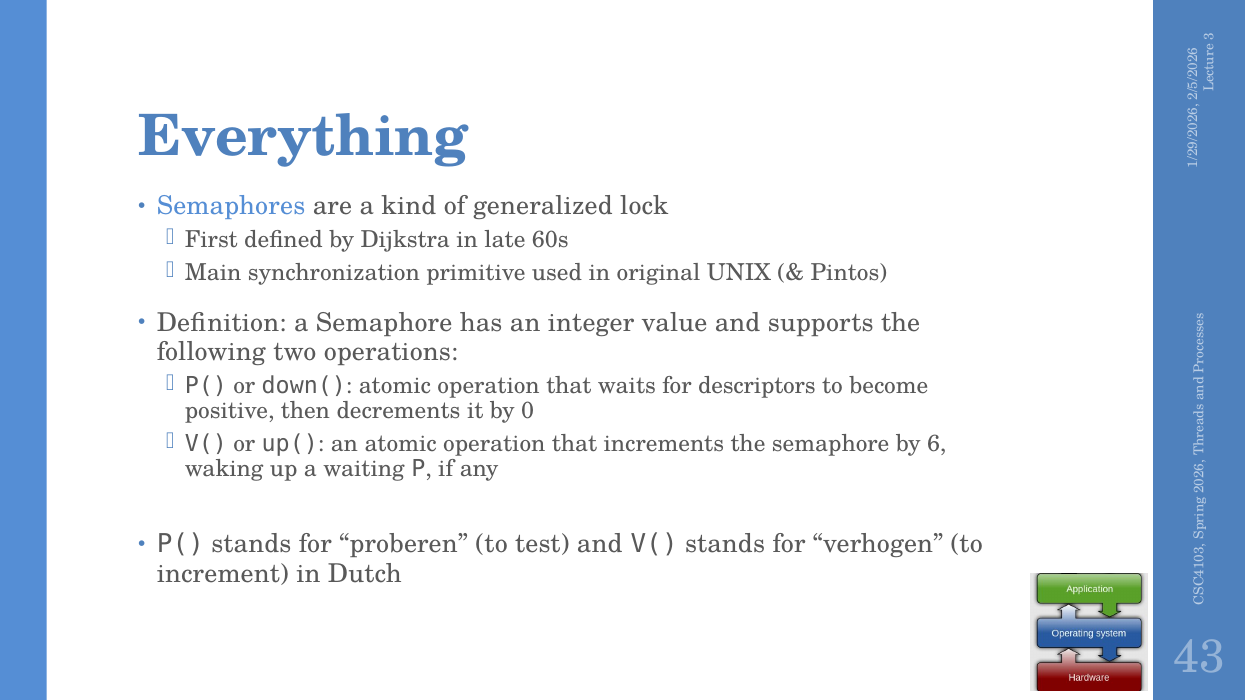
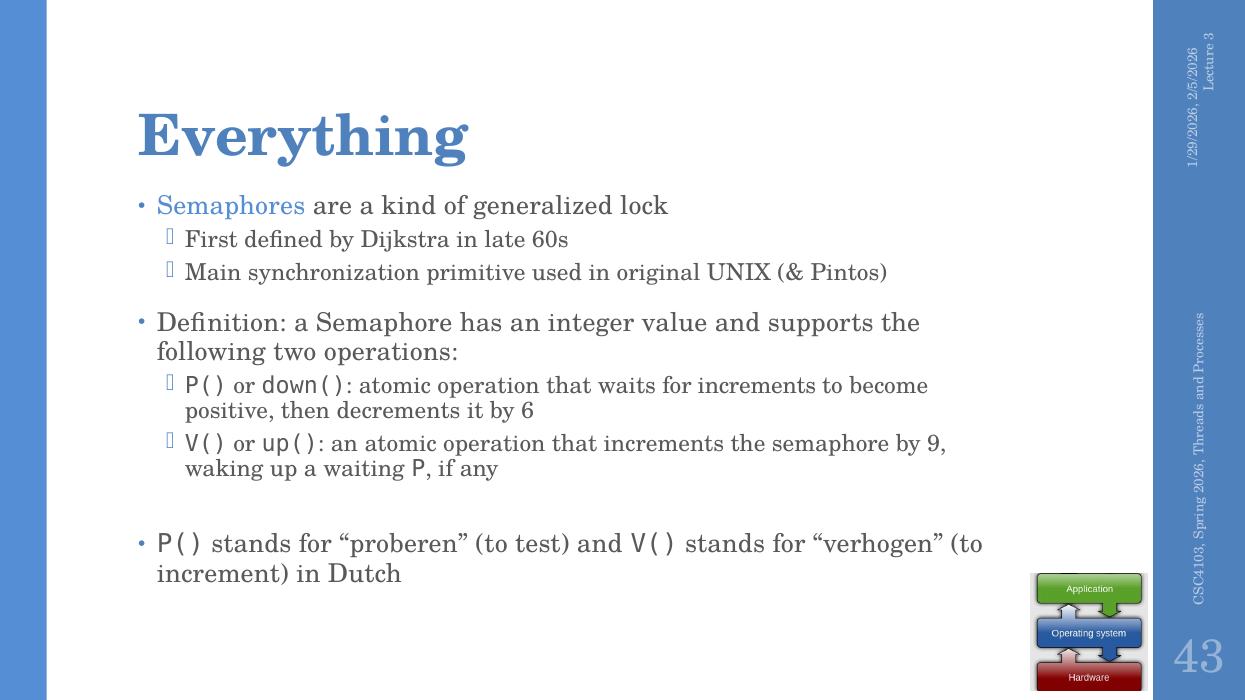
for descriptors: descriptors -> increments
by 0: 0 -> 6
by 6: 6 -> 9
